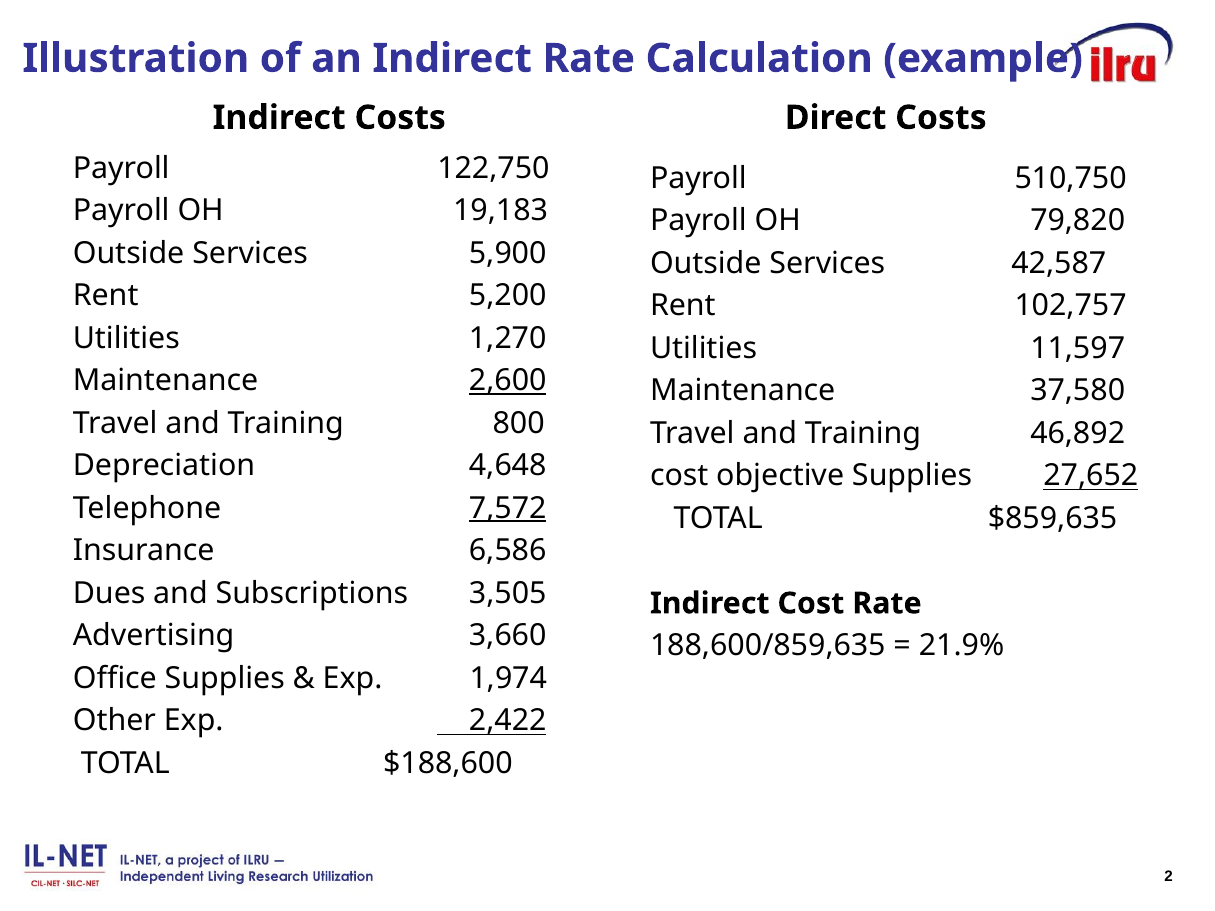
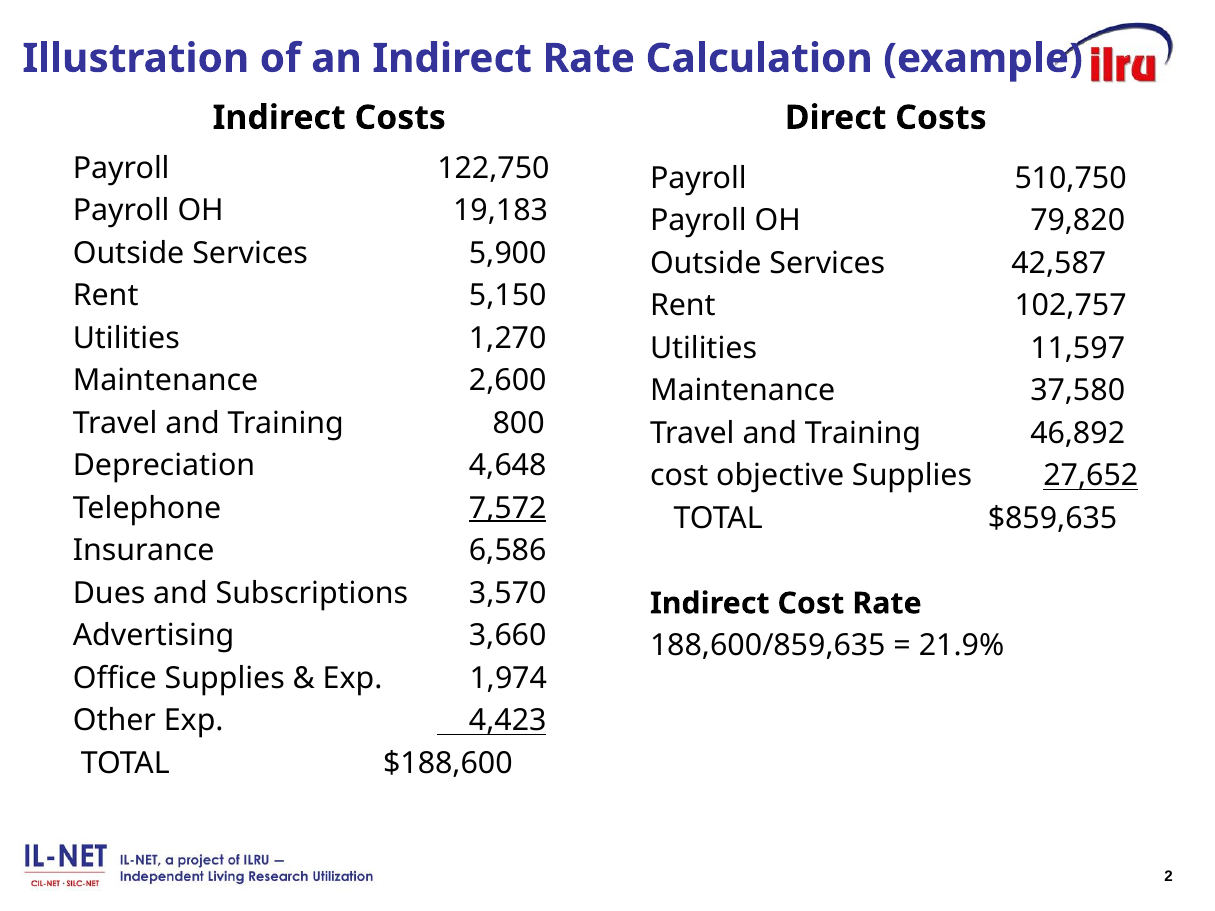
5,200: 5,200 -> 5,150
2,600 underline: present -> none
3,505: 3,505 -> 3,570
2,422: 2,422 -> 4,423
